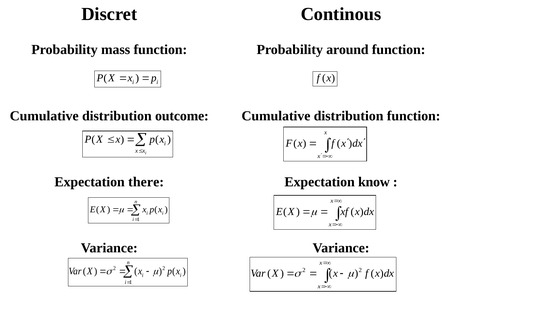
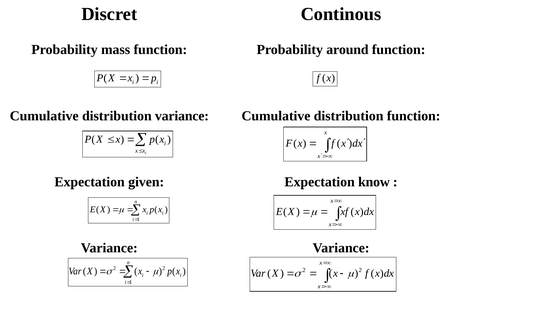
distribution outcome: outcome -> variance
there: there -> given
